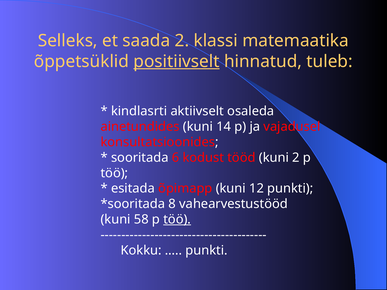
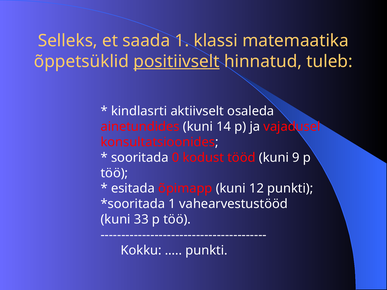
saada 2: 2 -> 1
6: 6 -> 0
kuni 2: 2 -> 9
8 at (172, 204): 8 -> 1
58: 58 -> 33
töö at (177, 220) underline: present -> none
